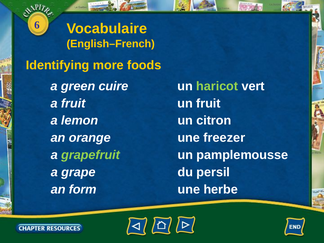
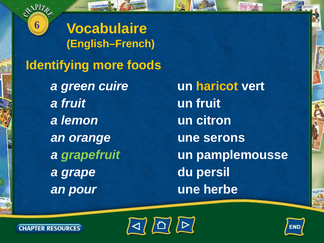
haricot colour: light green -> yellow
freezer: freezer -> serons
form: form -> pour
